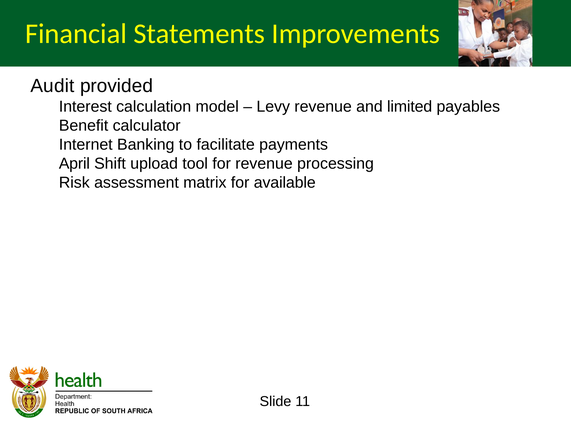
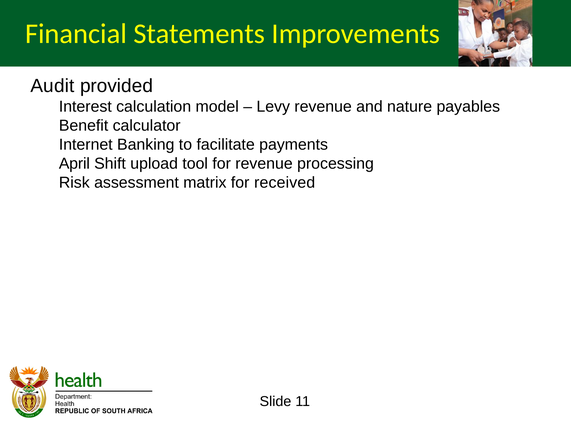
limited: limited -> nature
available: available -> received
